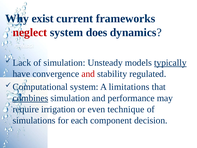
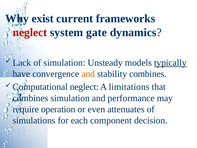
does: does -> gate
and at (88, 74) colour: red -> orange
stability regulated: regulated -> combines
system at (84, 87): system -> neglect
combines at (30, 98) underline: present -> none
irrigation: irrigation -> operation
technique: technique -> attenuates
